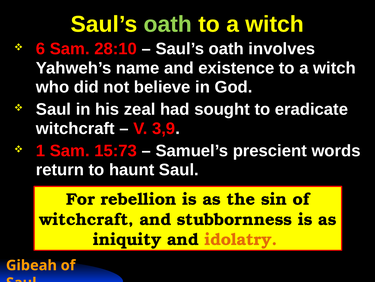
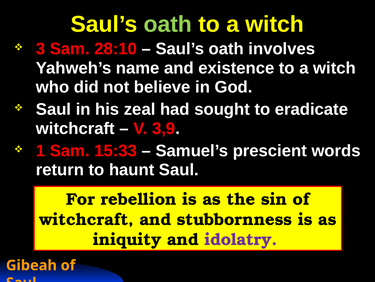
6: 6 -> 3
15:73: 15:73 -> 15:33
idolatry colour: orange -> purple
